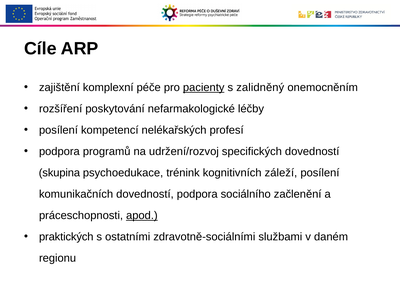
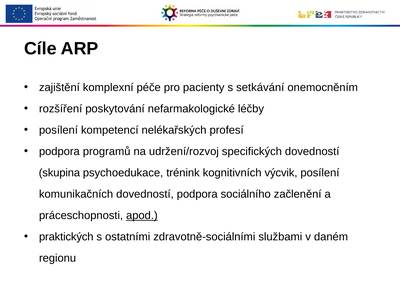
pacienty underline: present -> none
zalidněný: zalidněný -> setkávání
záleží: záleží -> výcvik
